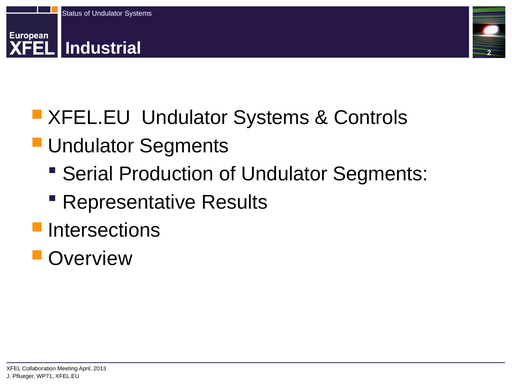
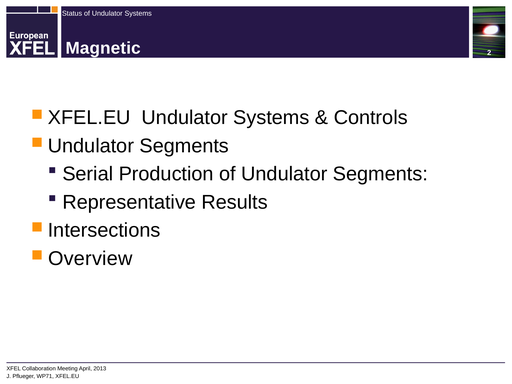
Industrial: Industrial -> Magnetic
